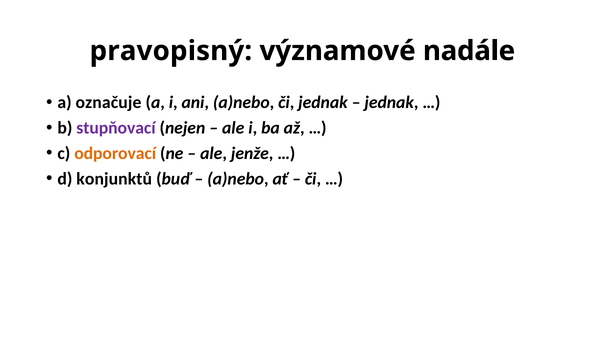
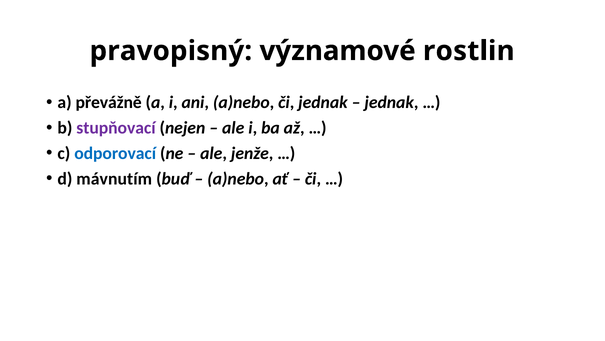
nadále: nadále -> rostlin
označuje: označuje -> převážně
odporovací colour: orange -> blue
konjunktů: konjunktů -> mávnutím
